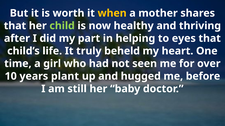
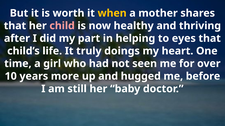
child colour: light green -> pink
beheld: beheld -> doings
plant: plant -> more
